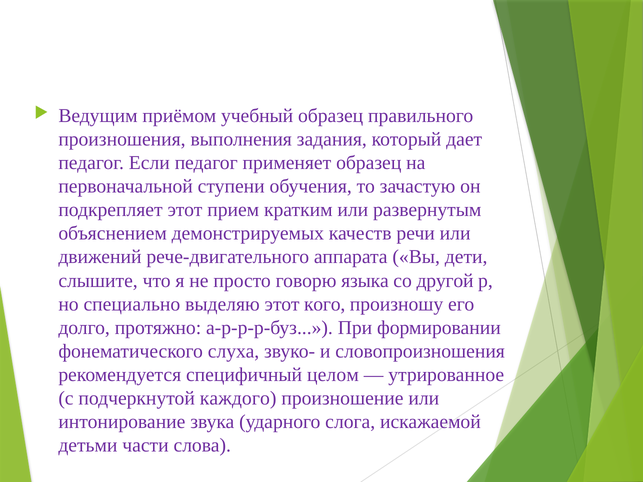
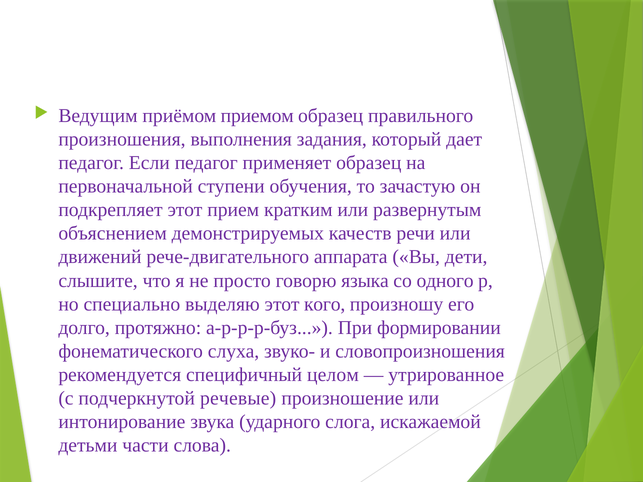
учебный: учебный -> приемом
другой: другой -> одного
каждого: каждого -> речевые
